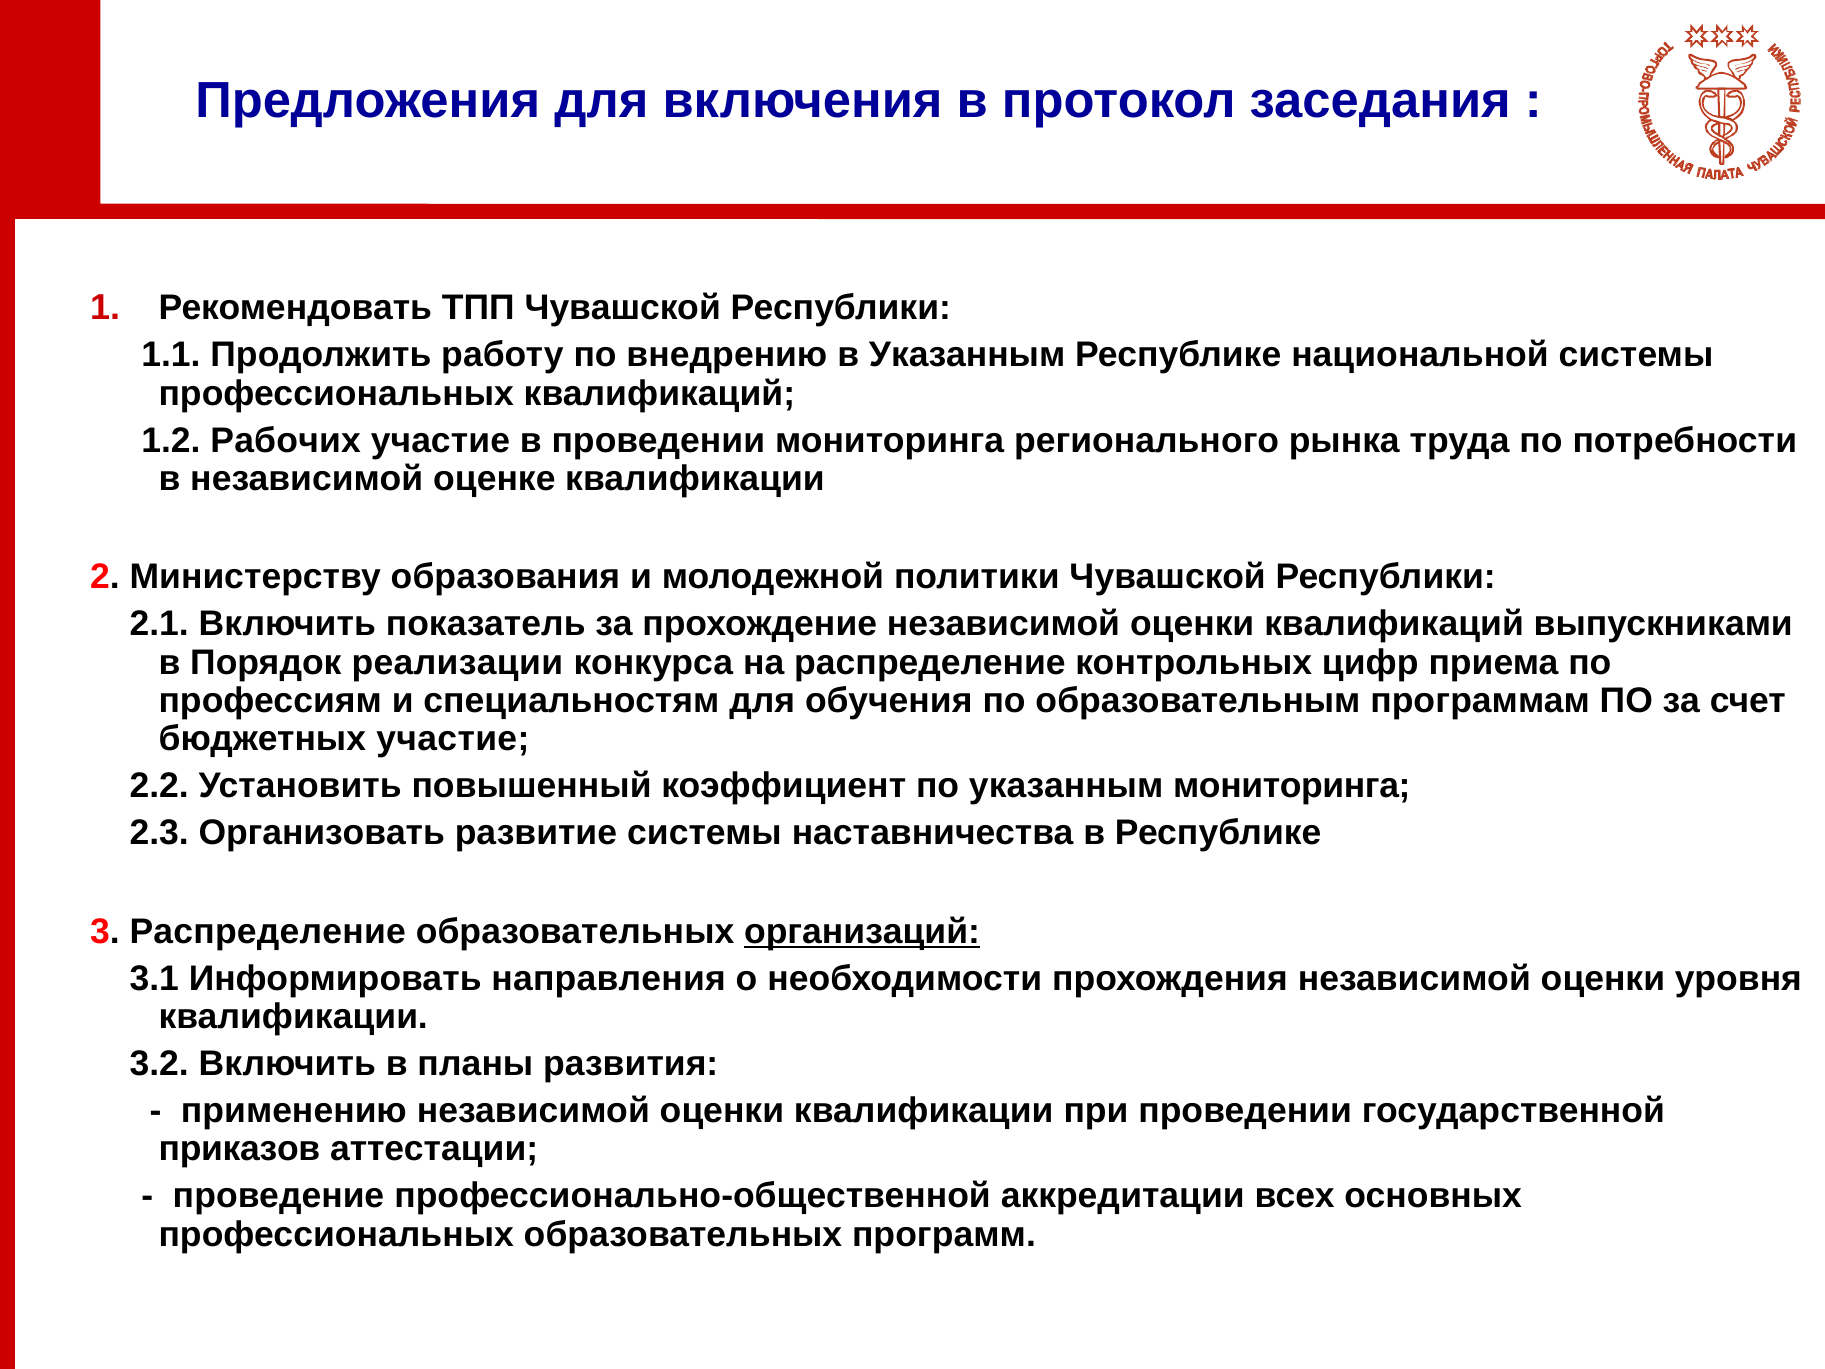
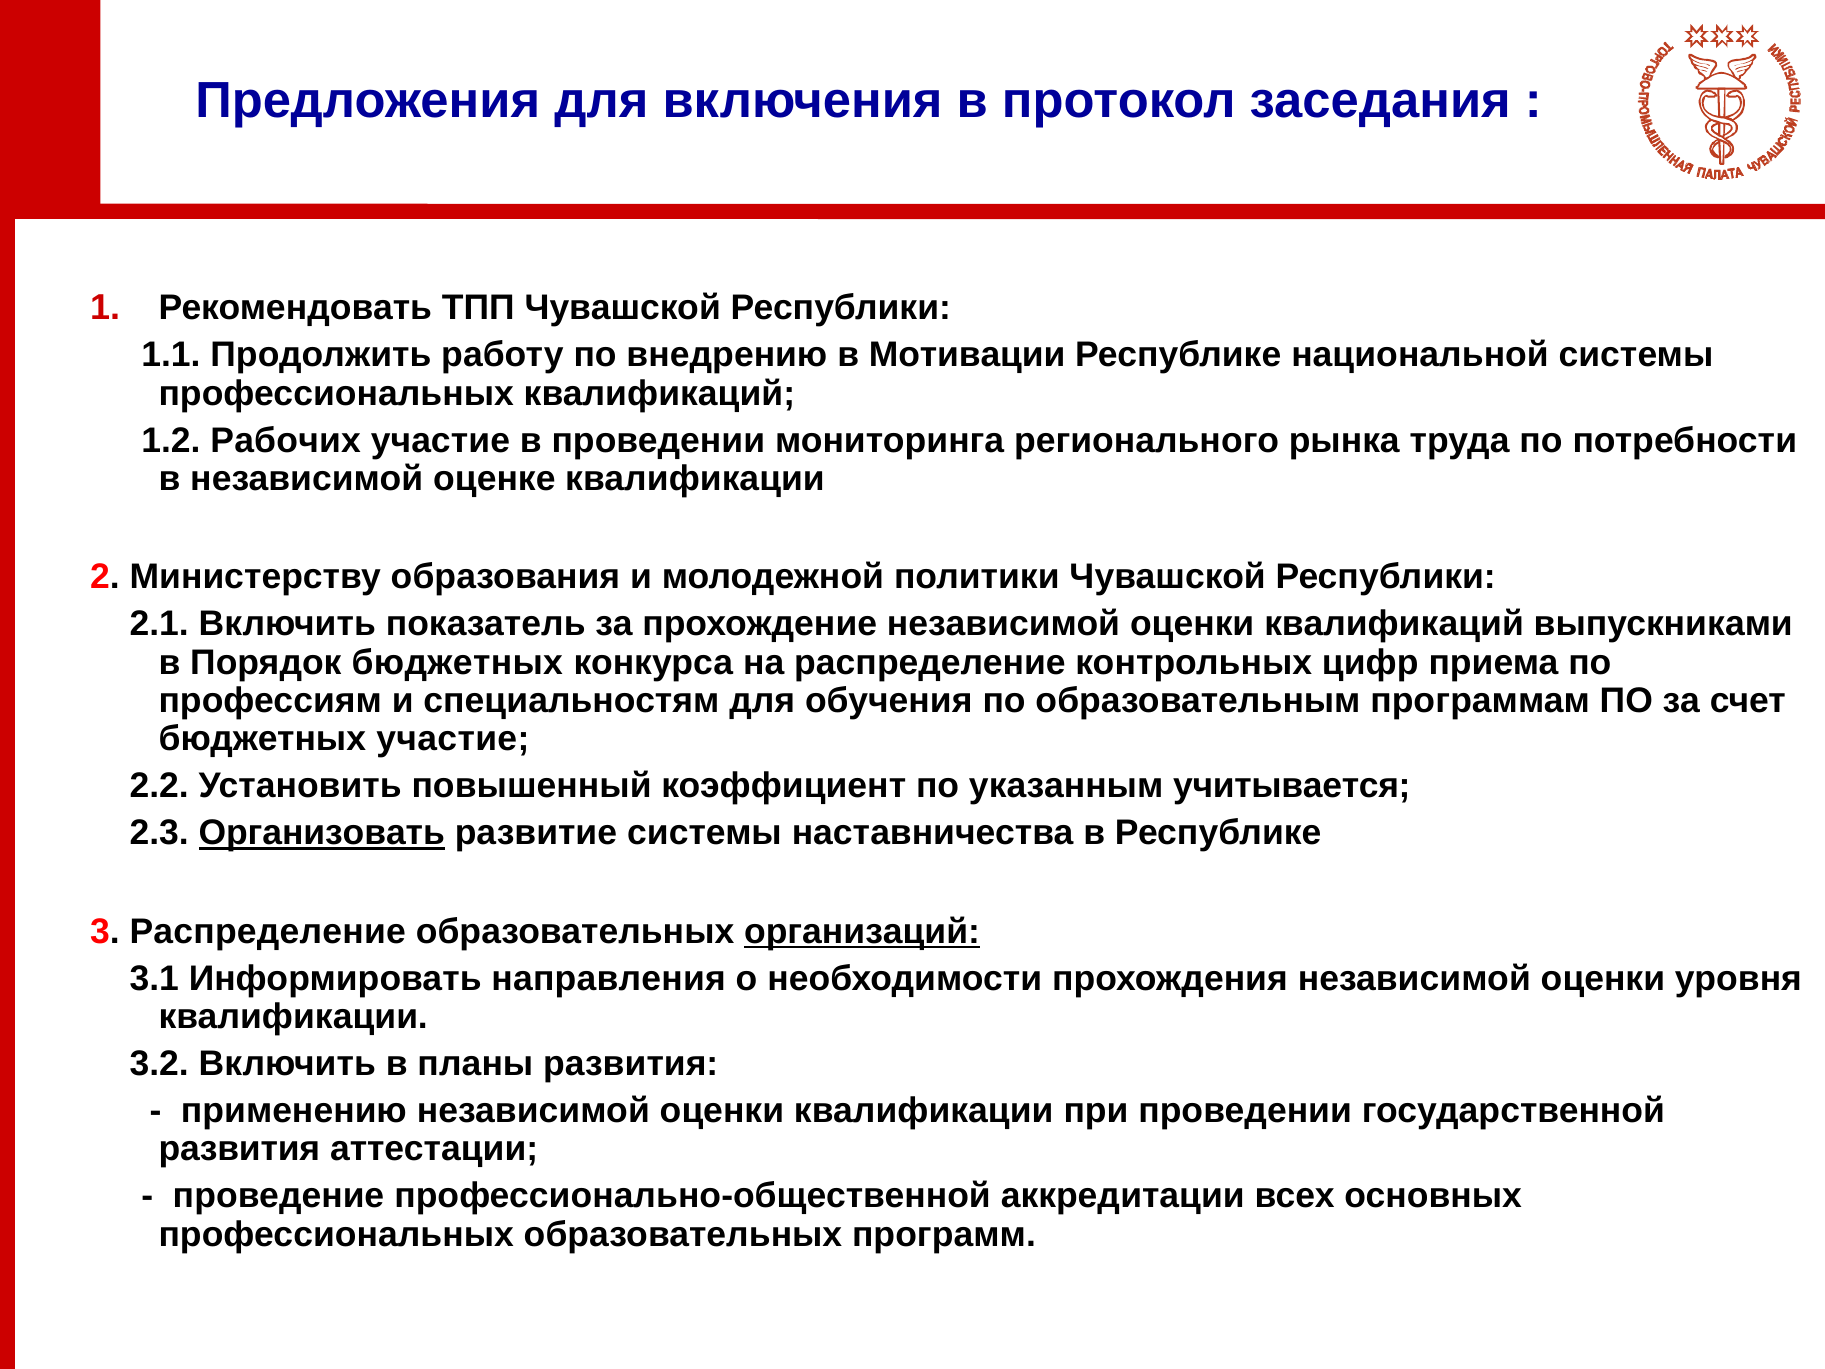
в Указанным: Указанным -> Мотивации
Порядок реализации: реализации -> бюджетных
указанным мониторинга: мониторинга -> учитывается
Организовать underline: none -> present
приказов at (239, 1149): приказов -> развития
